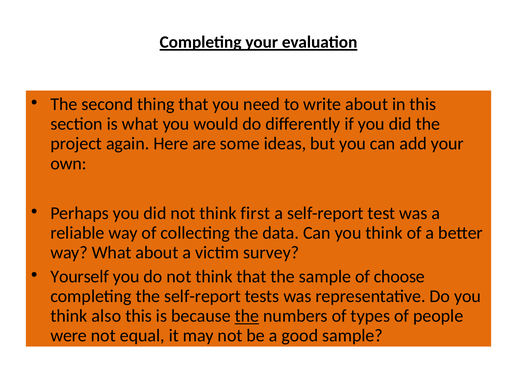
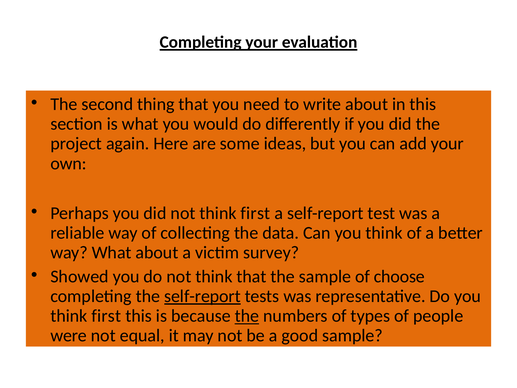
Yourself: Yourself -> Showed
self-report at (202, 296) underline: none -> present
also at (106, 316): also -> first
